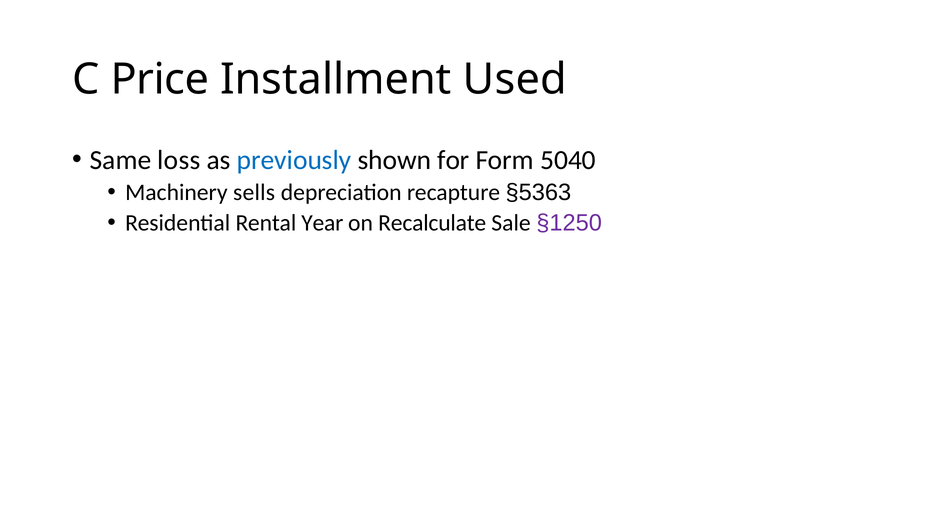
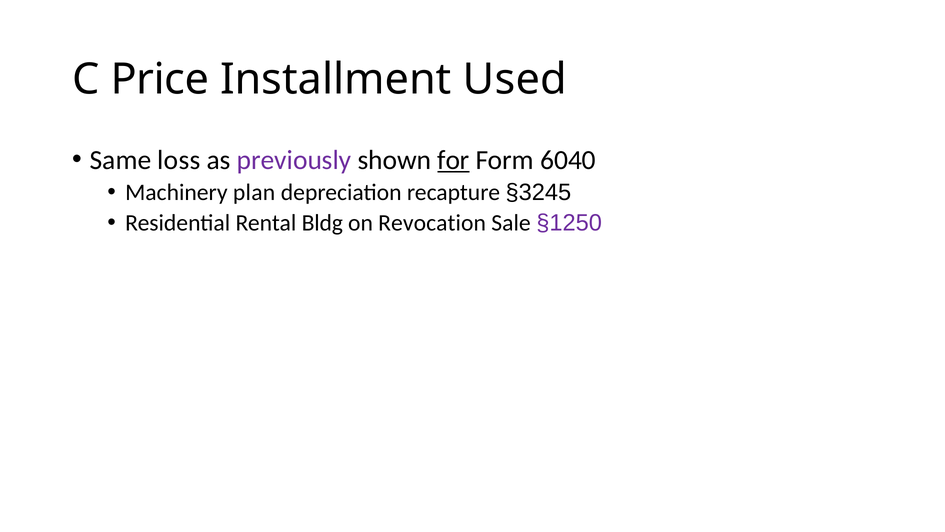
previously colour: blue -> purple
for underline: none -> present
5040: 5040 -> 6040
sells: sells -> plan
§5363: §5363 -> §3245
Year: Year -> Bldg
Recalculate: Recalculate -> Revocation
